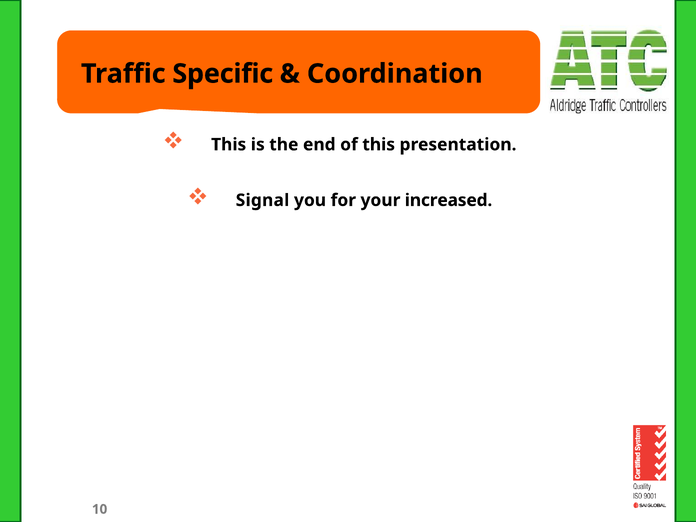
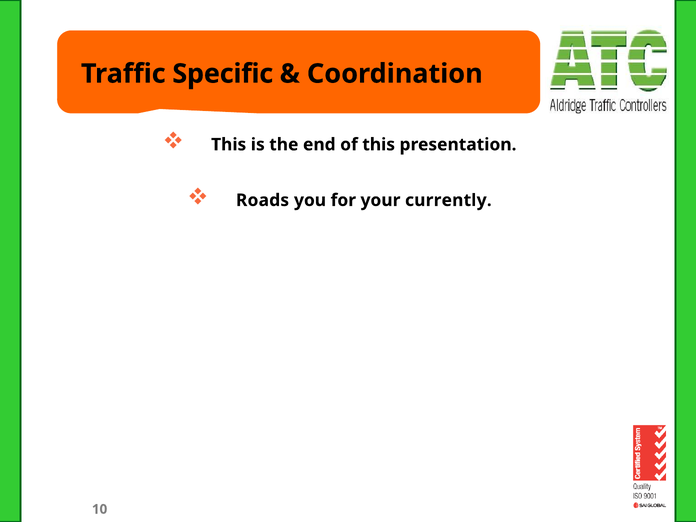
Signal: Signal -> Roads
increased: increased -> currently
